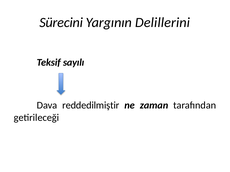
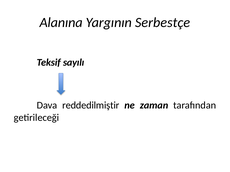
Sürecini: Sürecini -> Alanına
Delillerini: Delillerini -> Serbestçe
